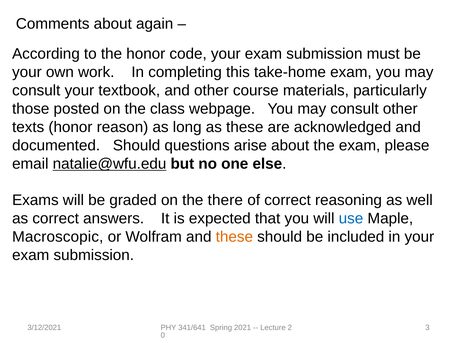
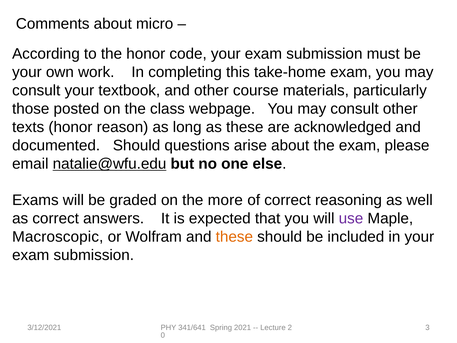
again: again -> micro
there: there -> more
use colour: blue -> purple
